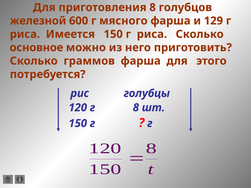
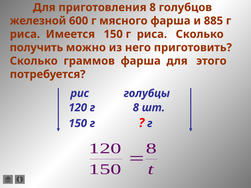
129: 129 -> 885
основное: основное -> получить
